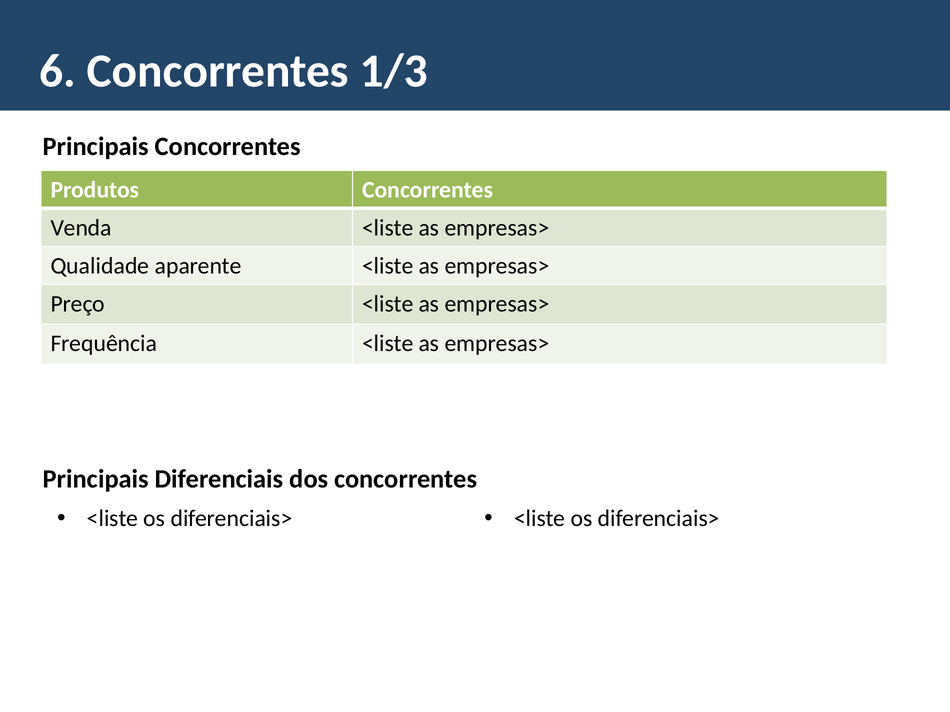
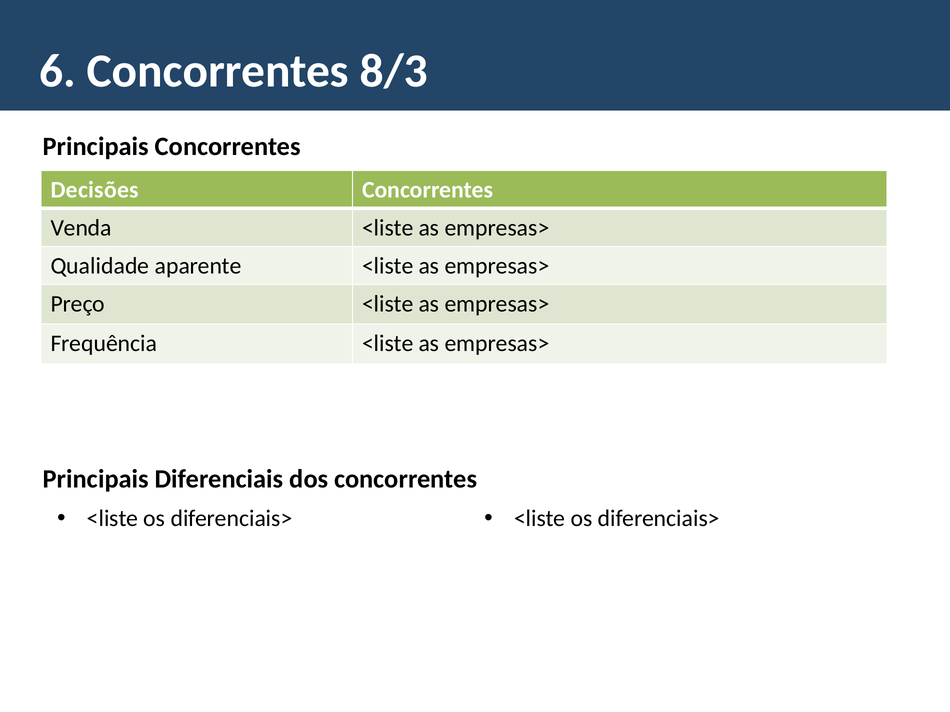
1/3: 1/3 -> 8/3
Produtos: Produtos -> Decisões
